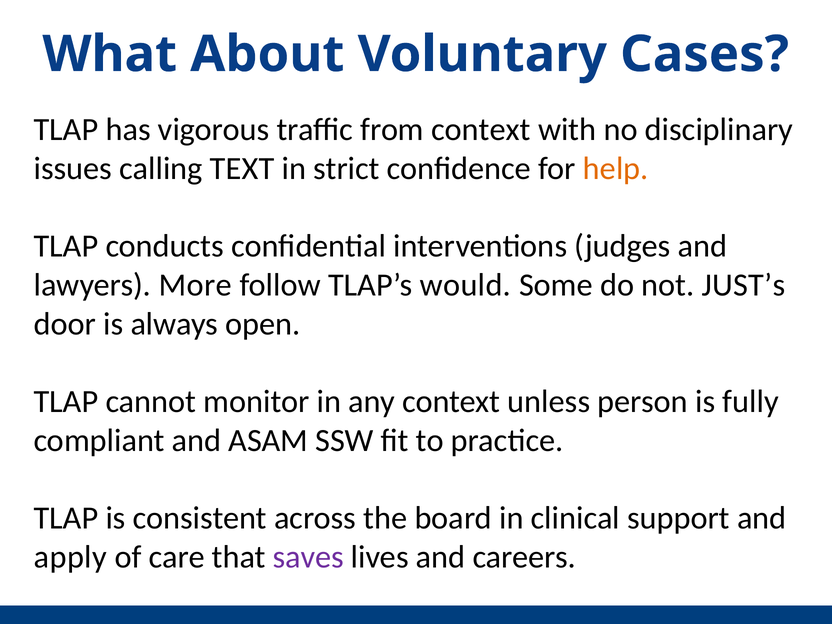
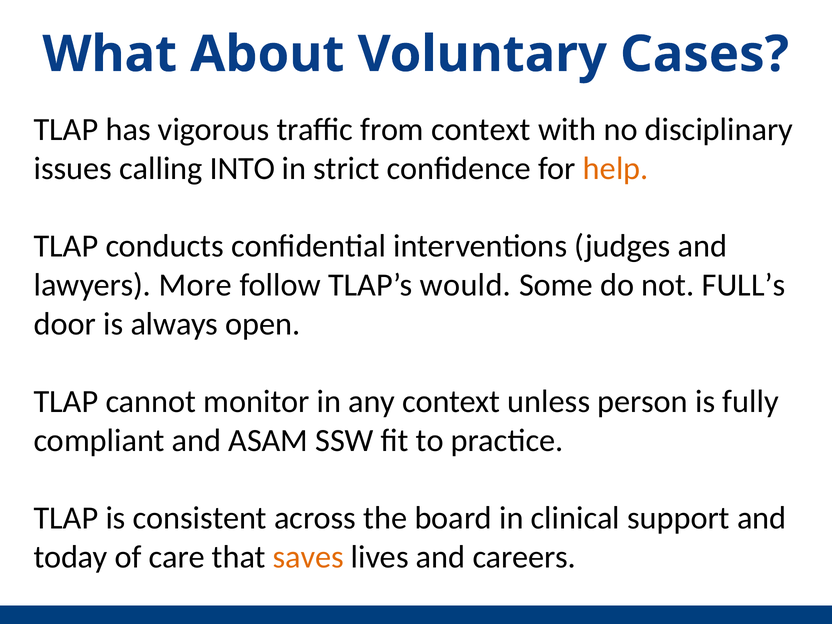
TEXT: TEXT -> INTO
JUST’s: JUST’s -> FULL’s
apply: apply -> today
saves colour: purple -> orange
